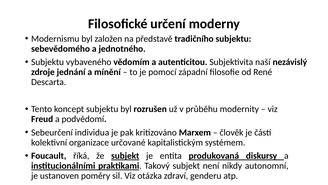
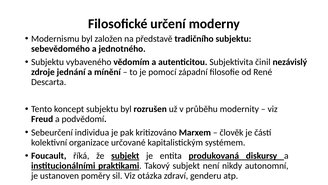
naší: naší -> činil
